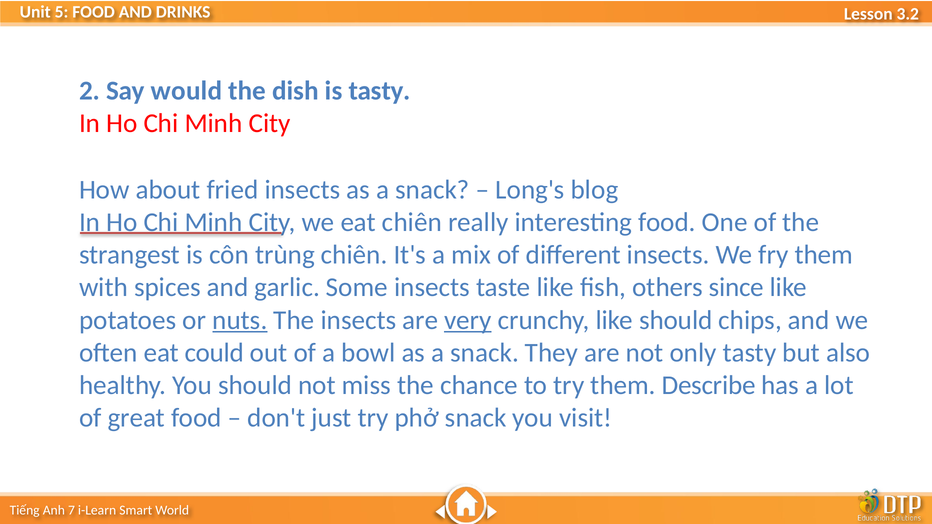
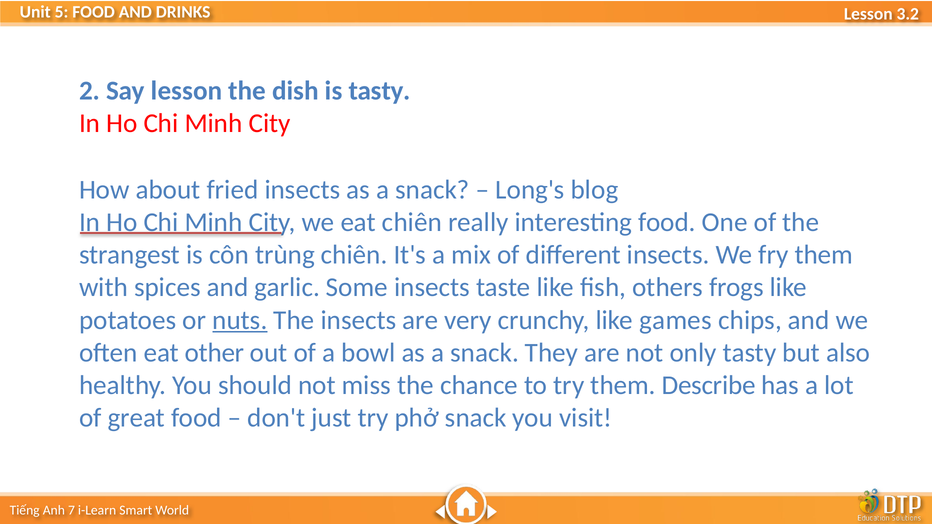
Say would: would -> lesson
since: since -> frogs
very underline: present -> none
like should: should -> games
could: could -> other
